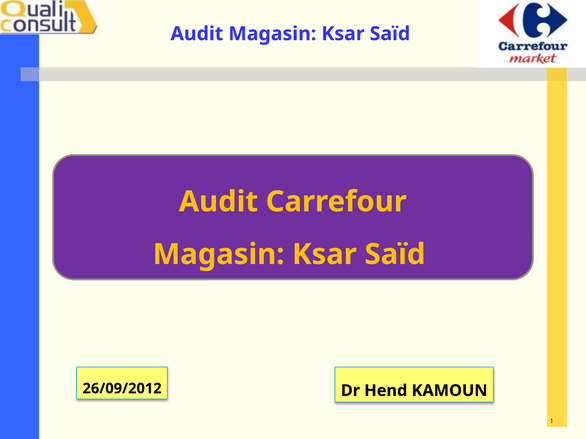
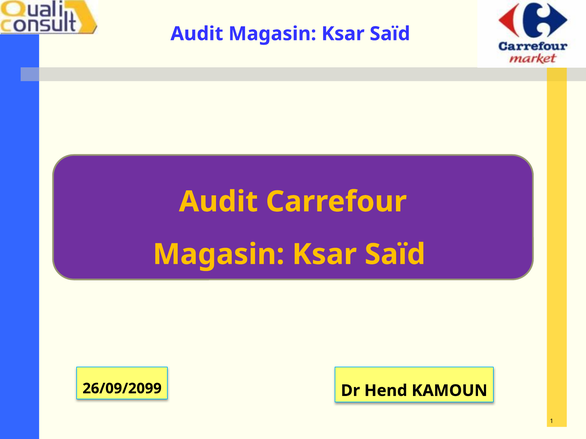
26/09/2012: 26/09/2012 -> 26/09/2099
